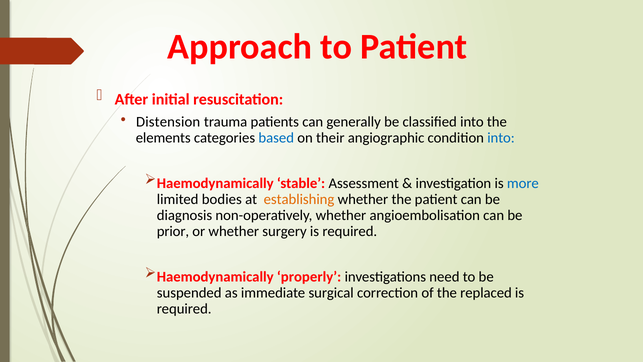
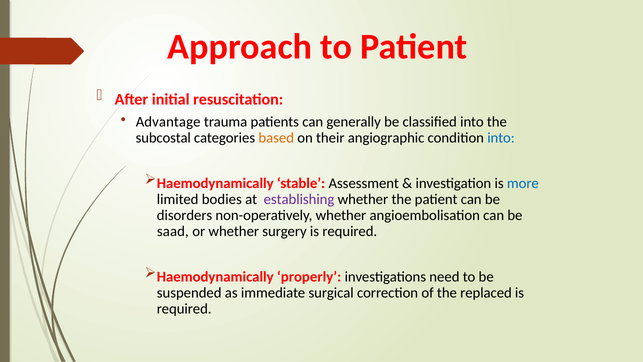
Distension: Distension -> Advantage
elements: elements -> subcostal
based colour: blue -> orange
establishing colour: orange -> purple
diagnosis: diagnosis -> disorders
prior: prior -> saad
